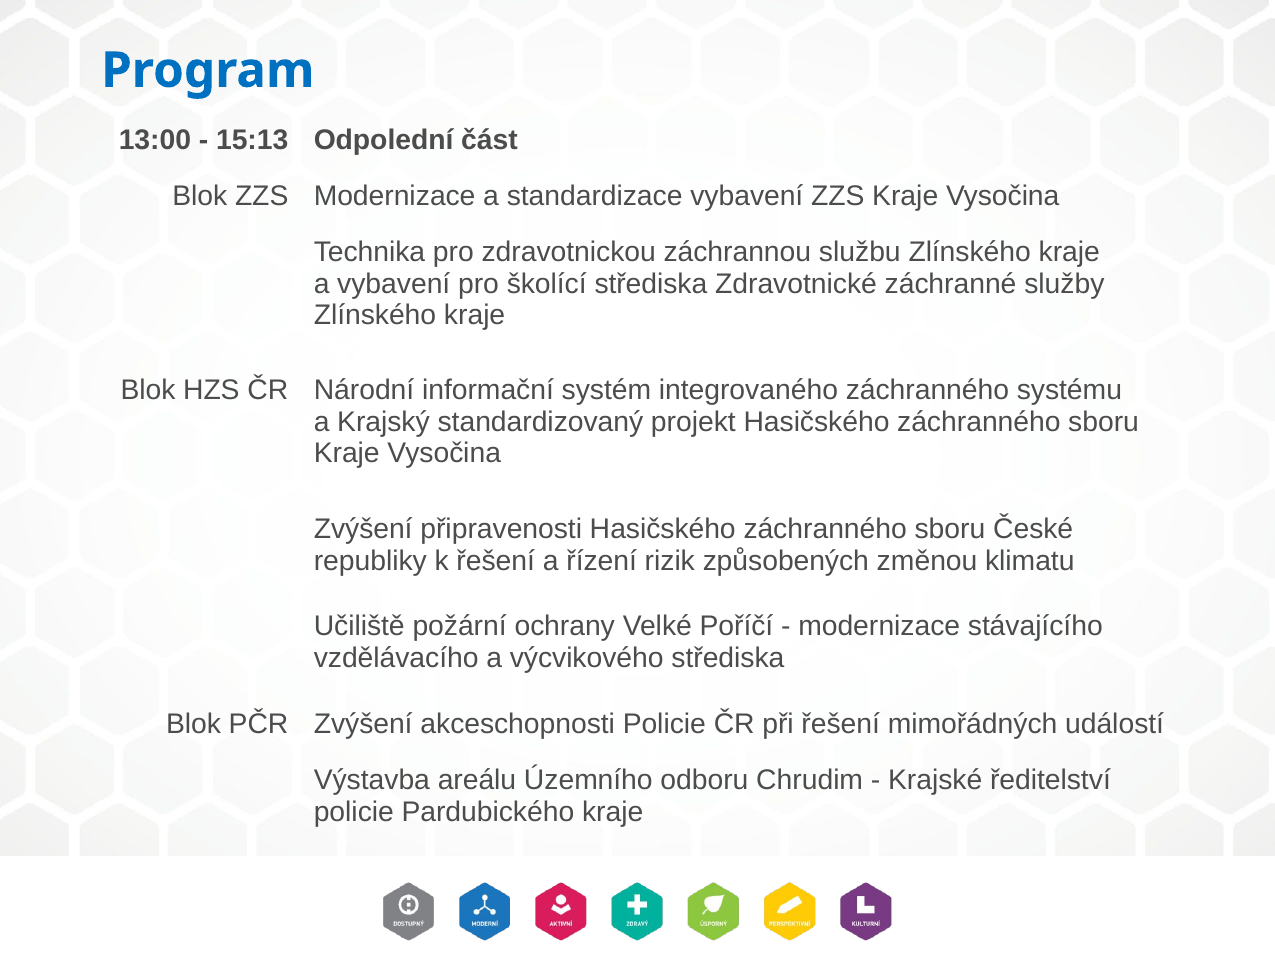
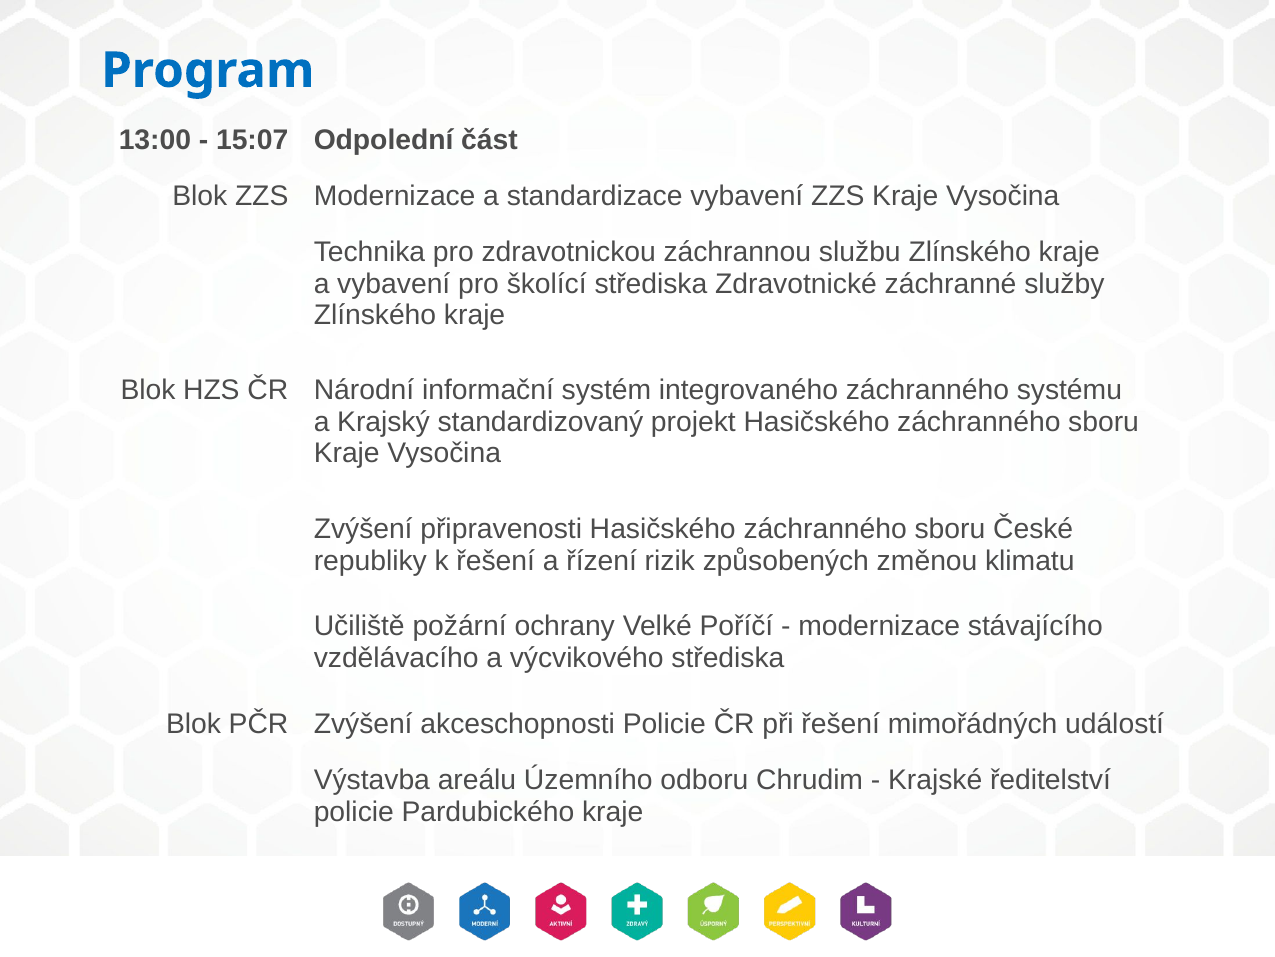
15:13: 15:13 -> 15:07
